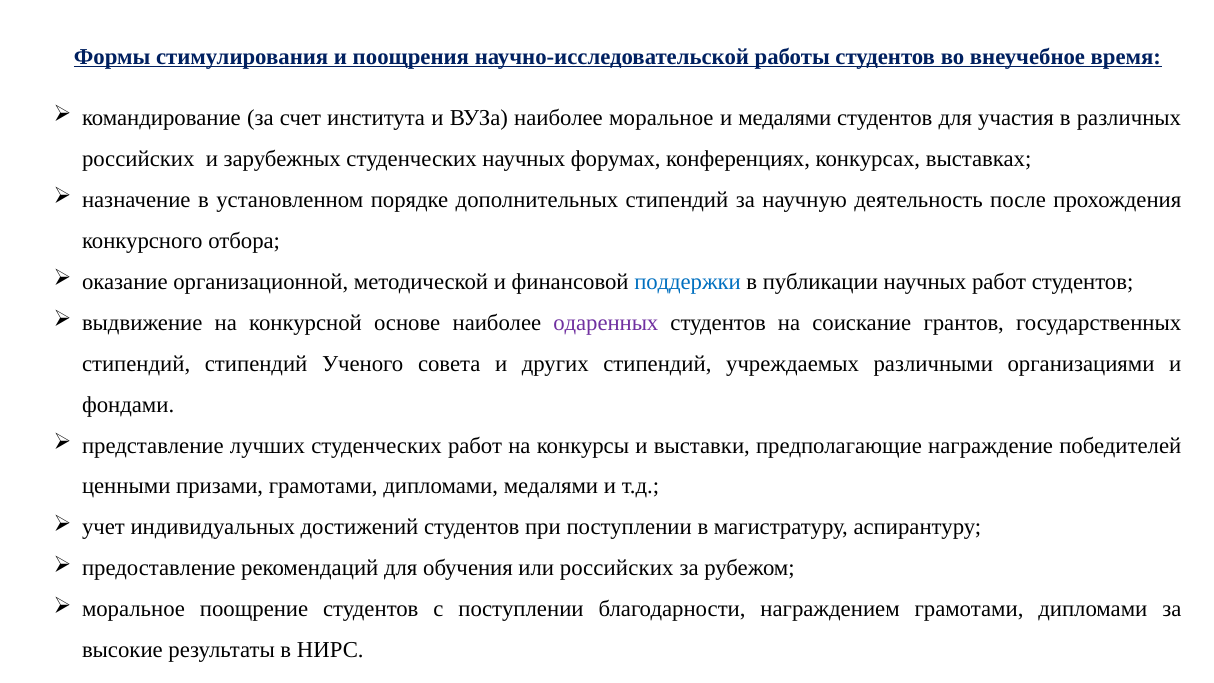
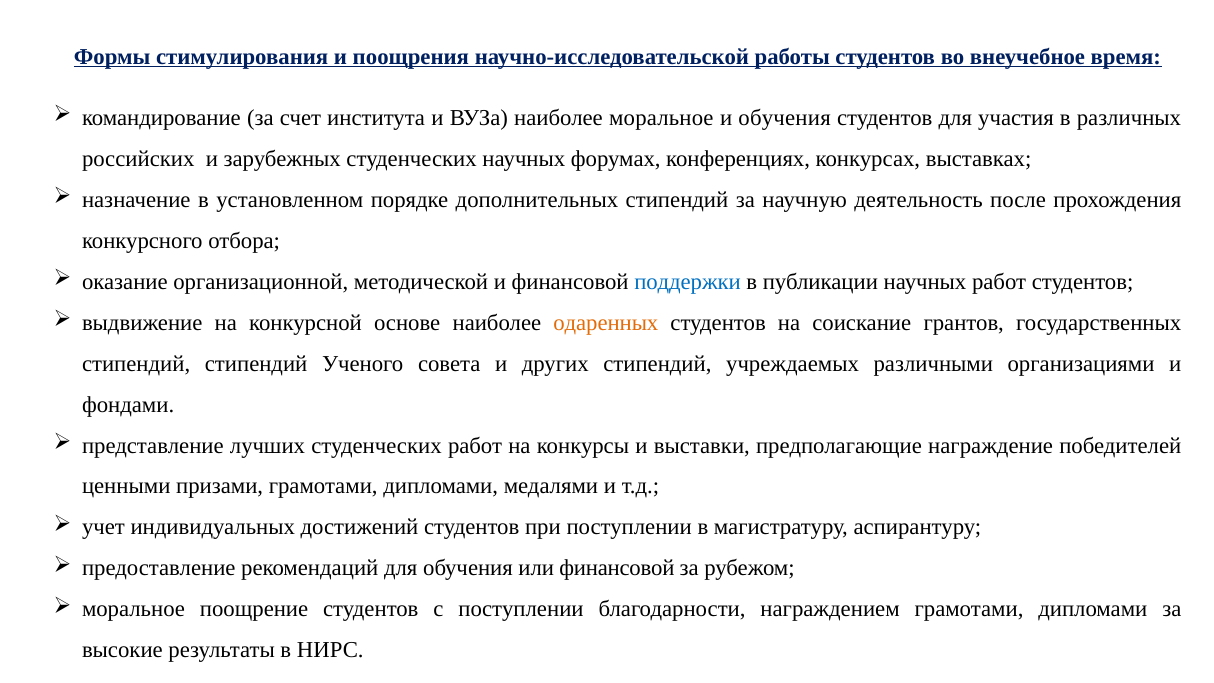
и медалями: медалями -> обучения
одаренных colour: purple -> orange
или российских: российских -> финансовой
